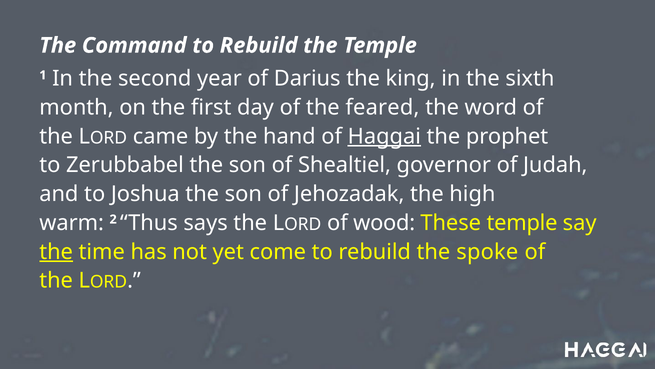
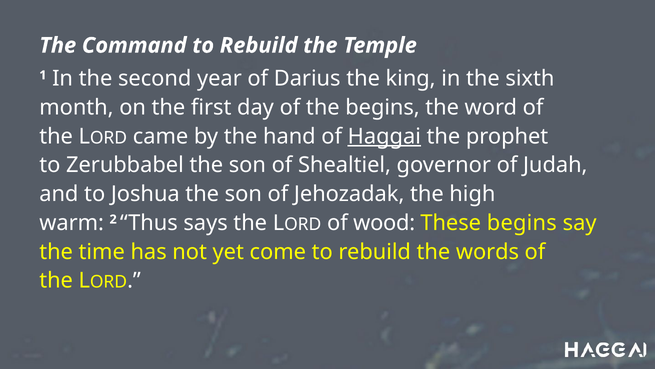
the feared: feared -> begins
These temple: temple -> begins
the at (56, 251) underline: present -> none
spoke: spoke -> words
